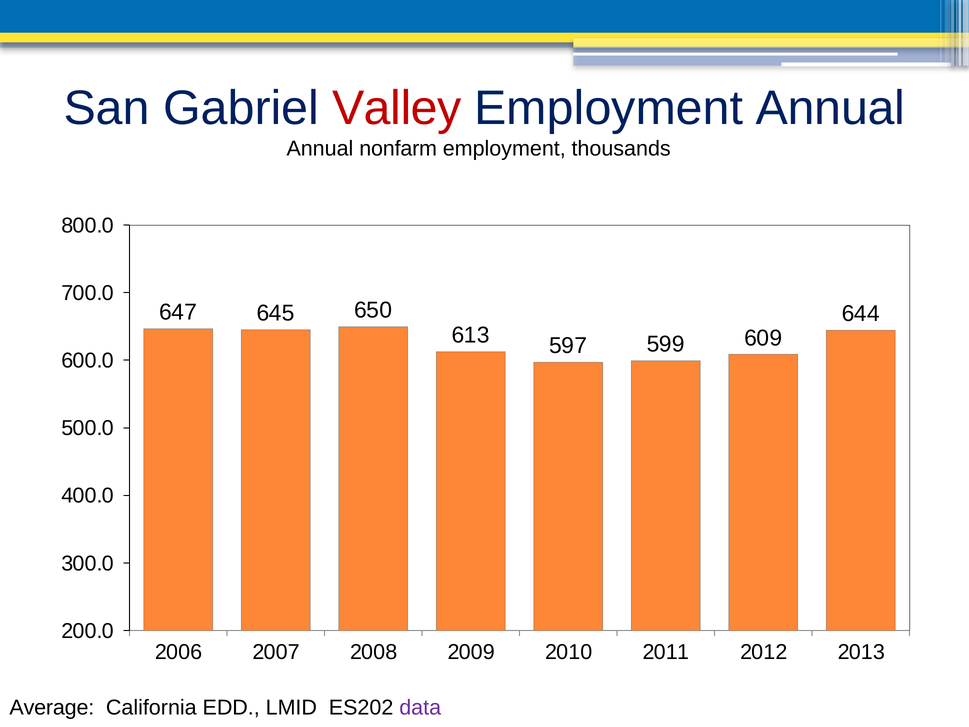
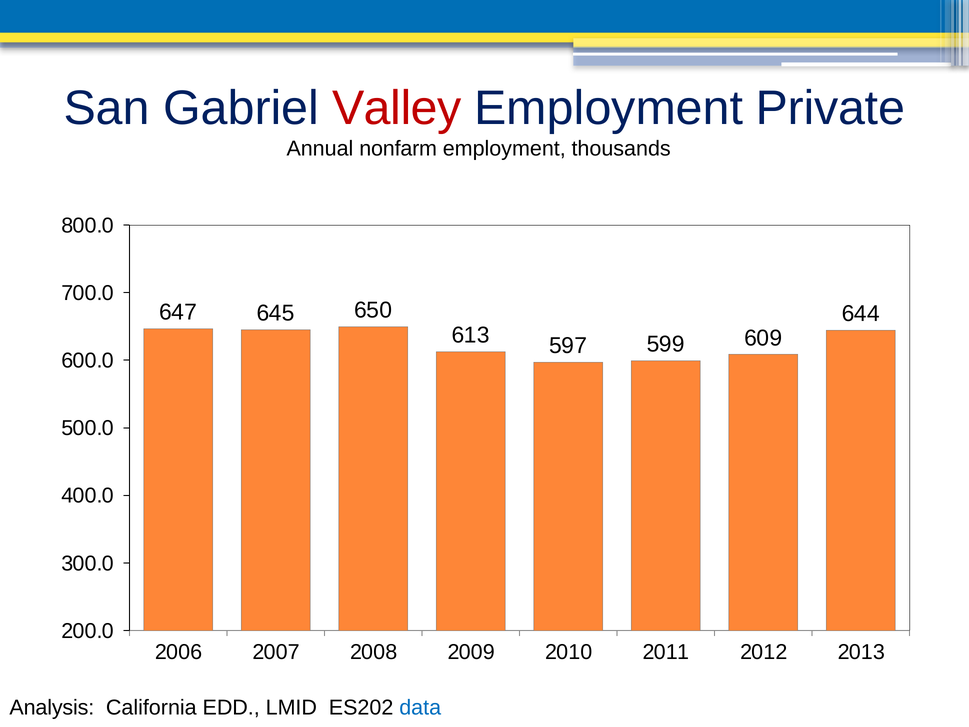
Employment Annual: Annual -> Private
Average: Average -> Analysis
data colour: purple -> blue
